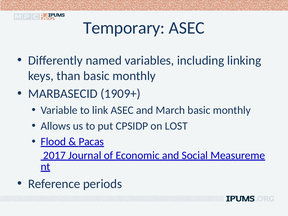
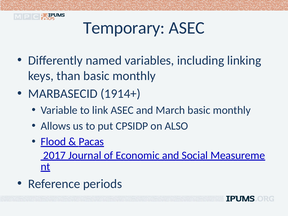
1909+: 1909+ -> 1914+
LOST: LOST -> ALSO
